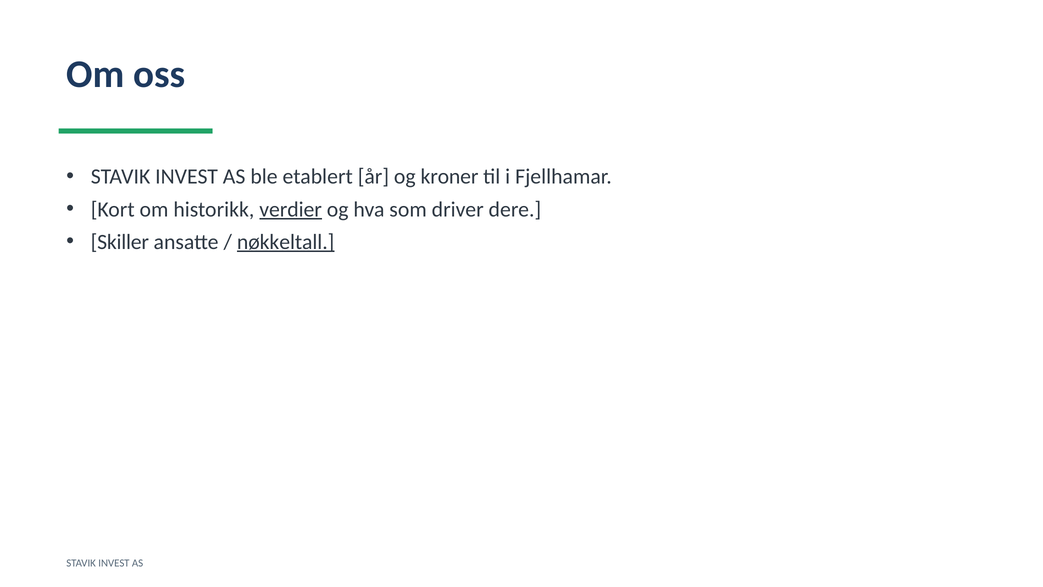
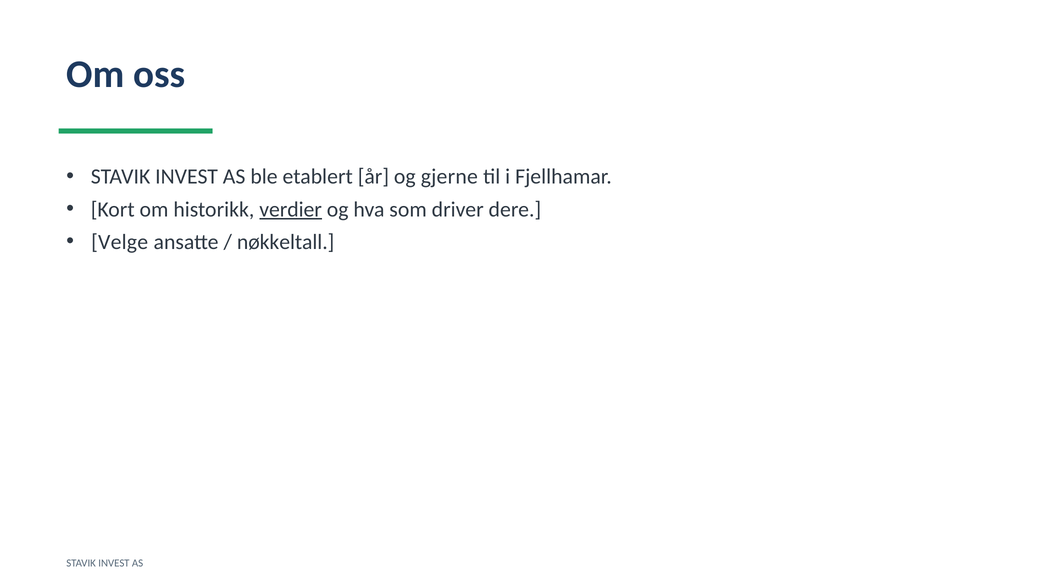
kroner: kroner -> gjerne
Skiller: Skiller -> Velge
nøkkeltall underline: present -> none
